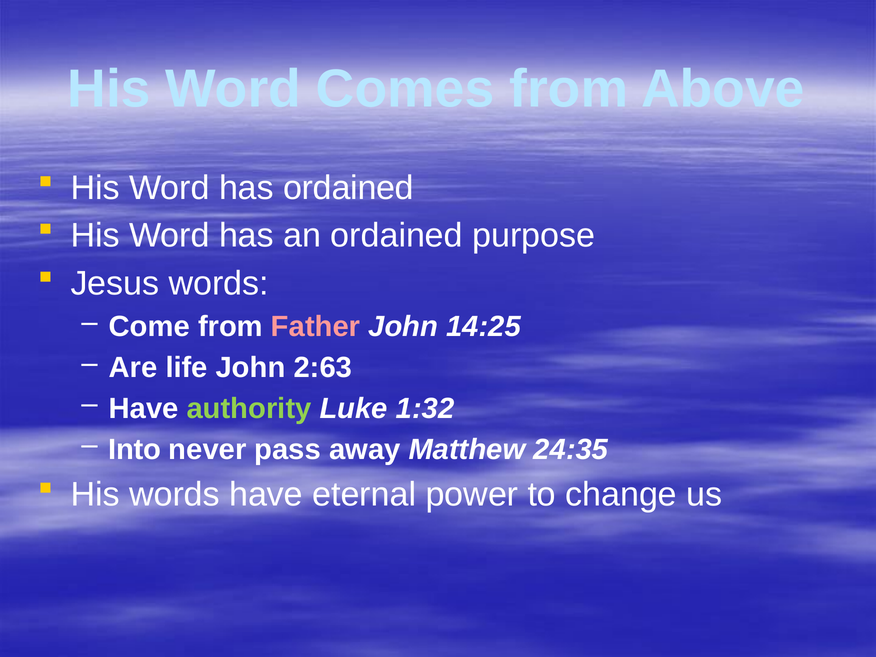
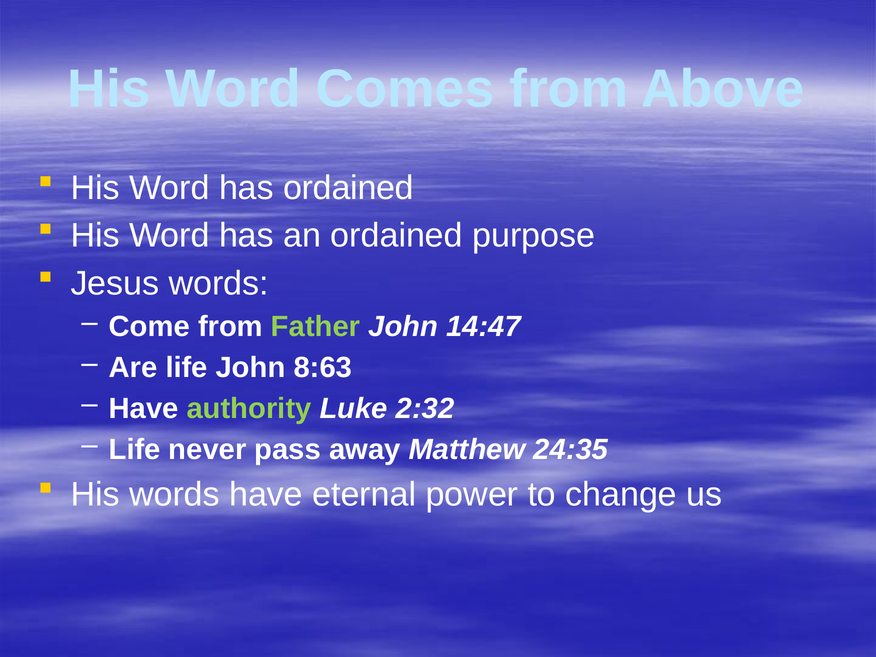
Father colour: pink -> light green
14:25: 14:25 -> 14:47
2:63: 2:63 -> 8:63
1:32: 1:32 -> 2:32
Into at (135, 449): Into -> Life
